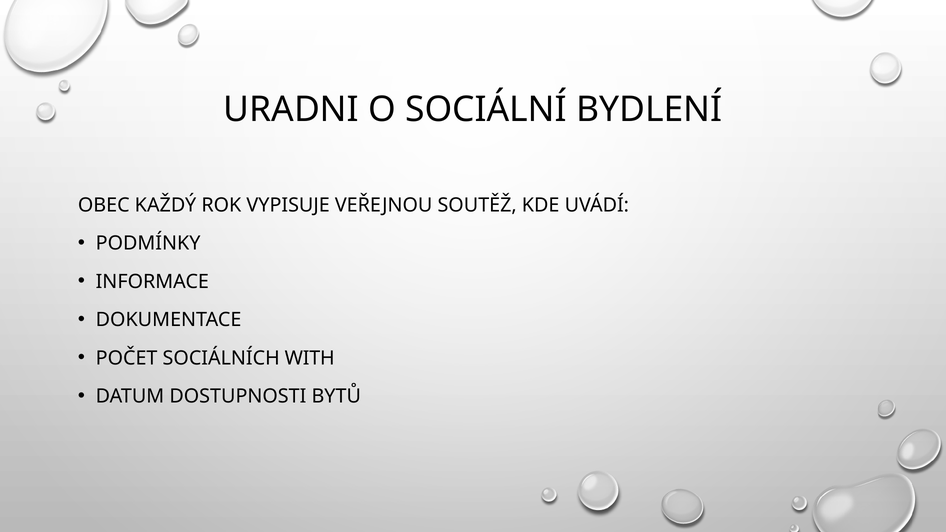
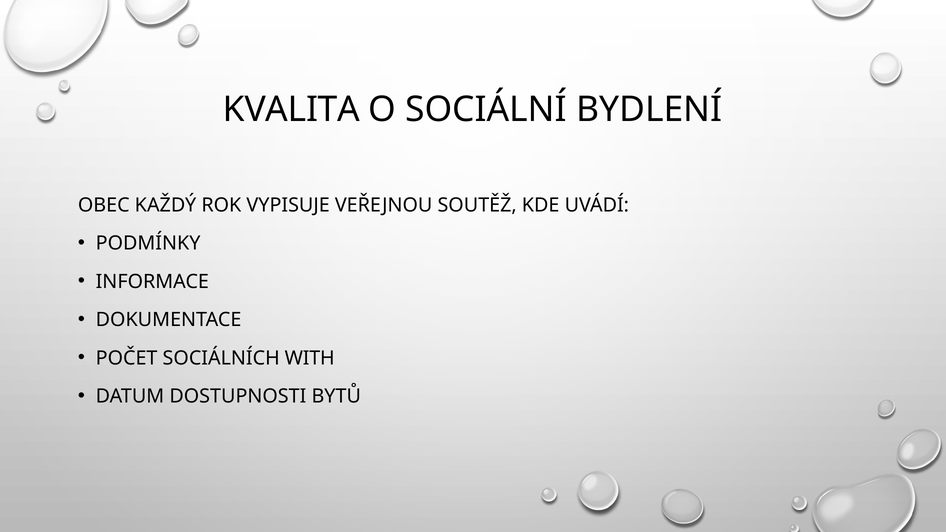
URADNI: URADNI -> KVALITA
